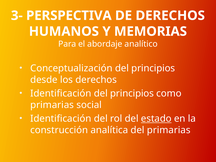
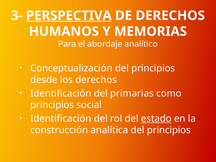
PERSPECTIVA underline: none -> present
Identificación del principios: principios -> primarias
primarias at (52, 105): primarias -> principios
analítica del primarias: primarias -> principios
